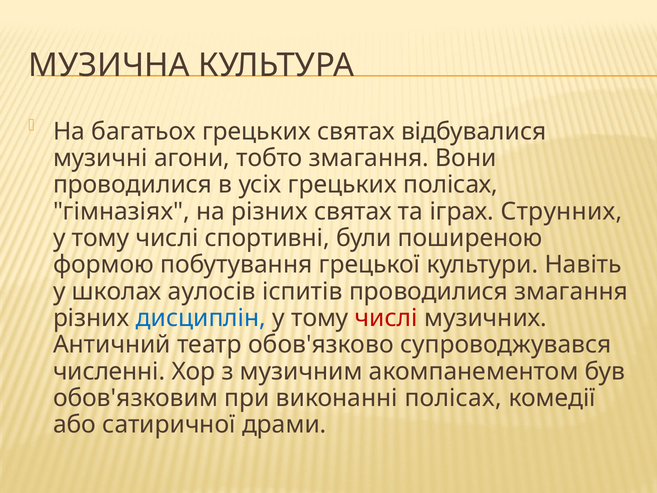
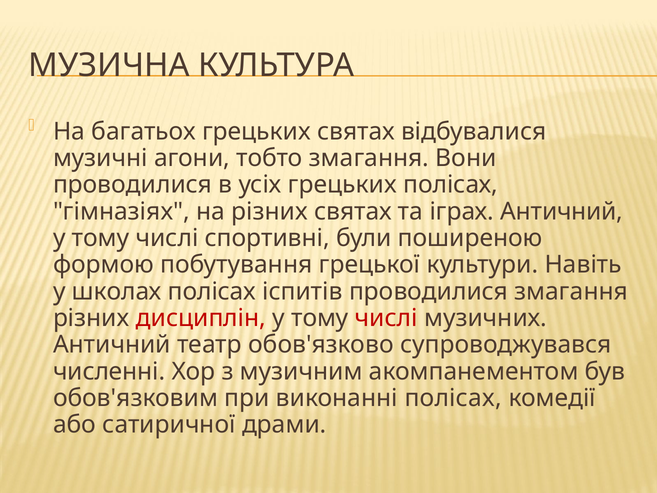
іграх Струнних: Струнних -> Античний
школах аулосів: аулосів -> полісах
дисциплін colour: blue -> red
